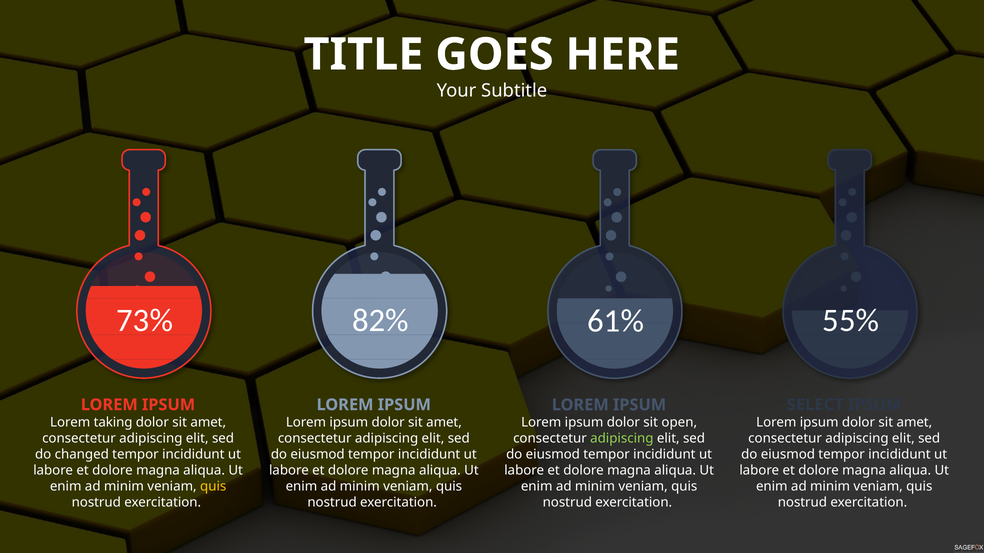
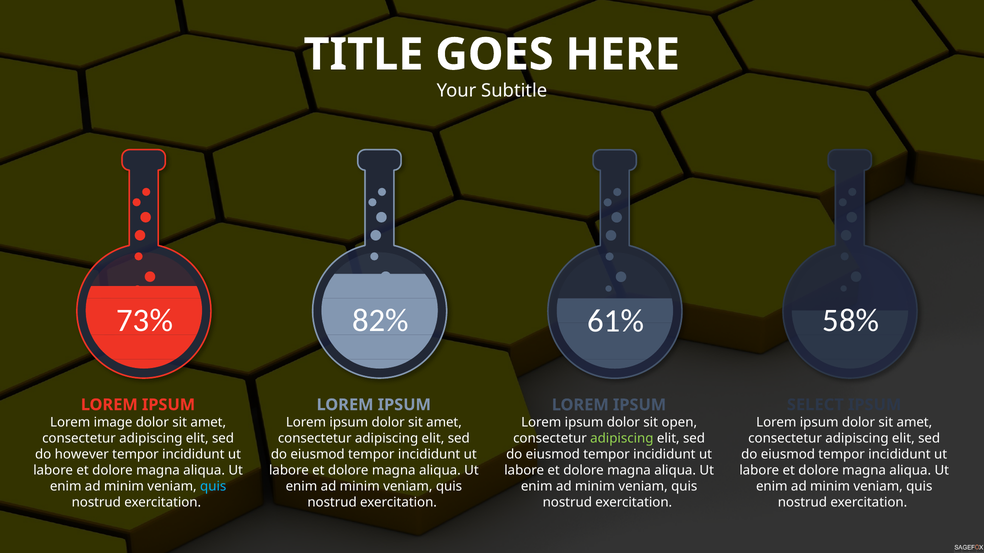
55%: 55% -> 58%
taking: taking -> image
changed: changed -> however
quis at (213, 487) colour: yellow -> light blue
